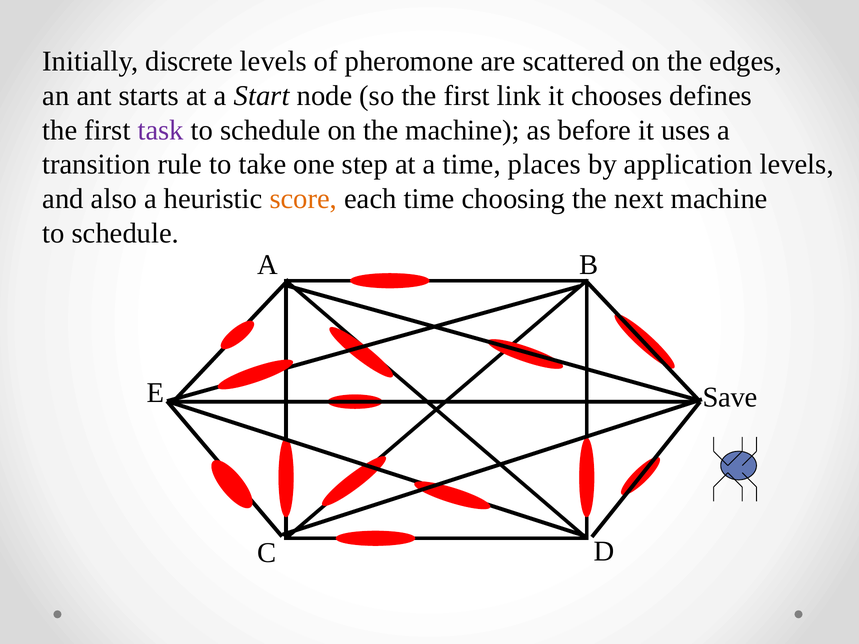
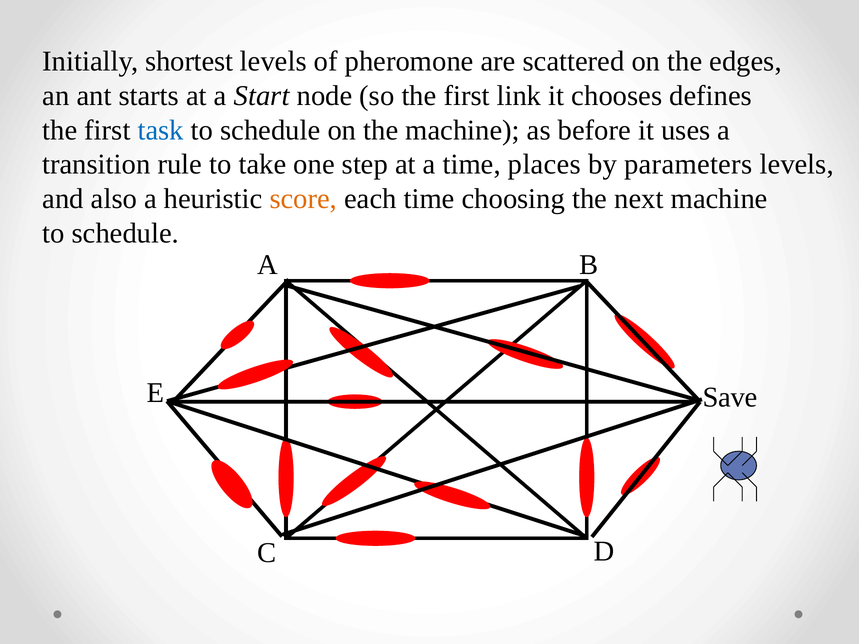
discrete: discrete -> shortest
task colour: purple -> blue
application: application -> parameters
